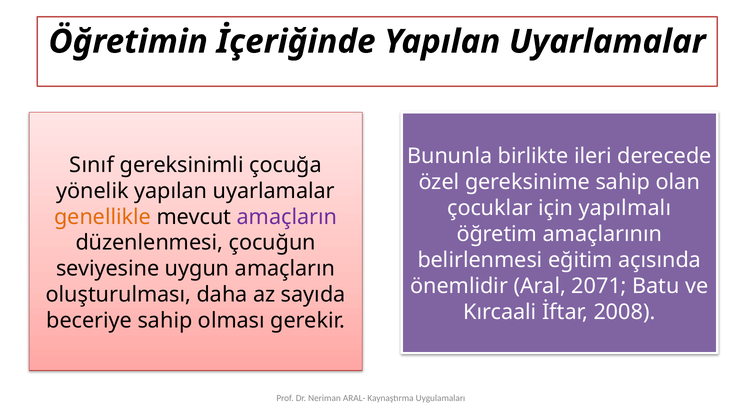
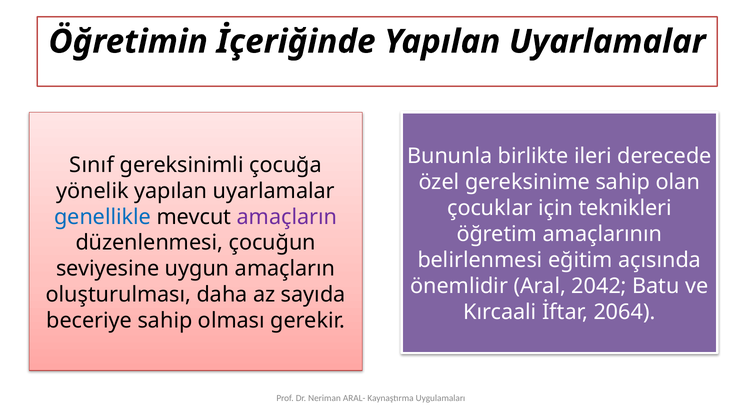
yapılmalı: yapılmalı -> teknikleri
genellikle colour: orange -> blue
2071: 2071 -> 2042
2008: 2008 -> 2064
